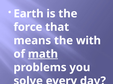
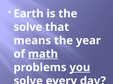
force at (28, 27): force -> solve
with: with -> year
you underline: none -> present
